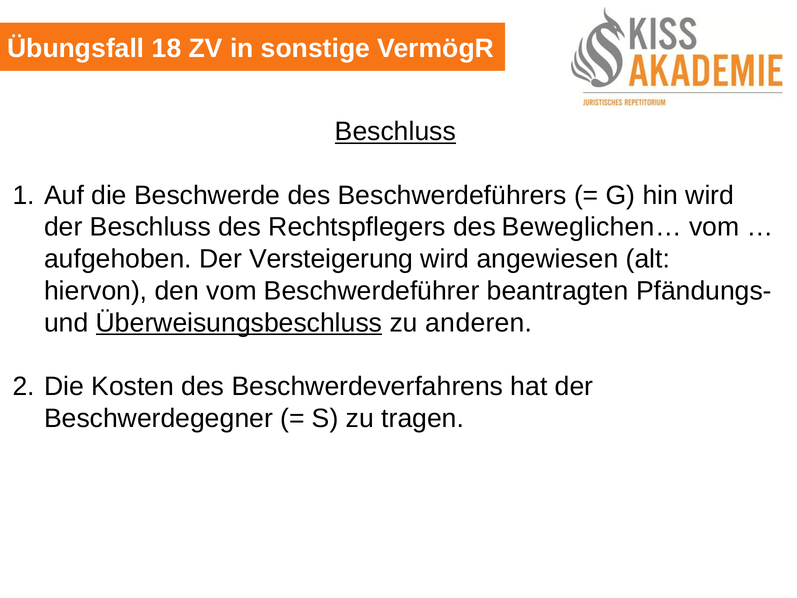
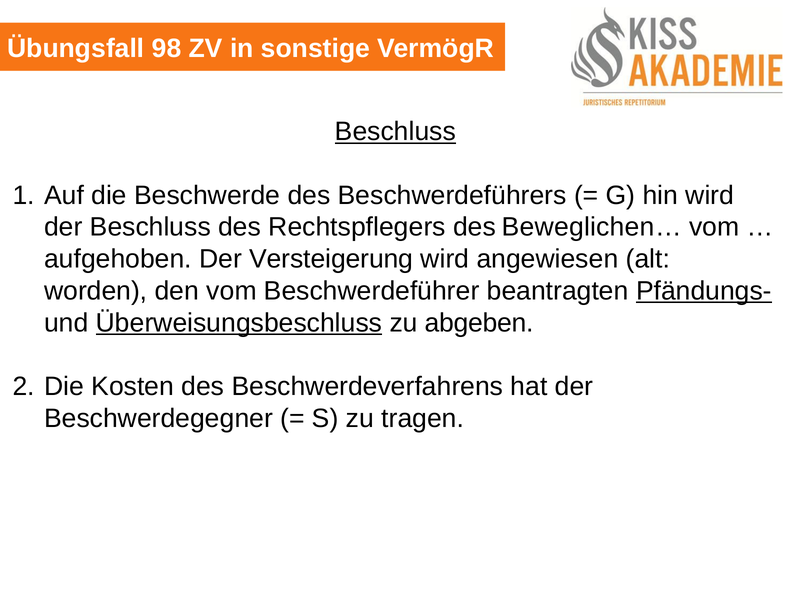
18: 18 -> 98
hiervon: hiervon -> worden
Pfändungs- underline: none -> present
anderen: anderen -> abgeben
